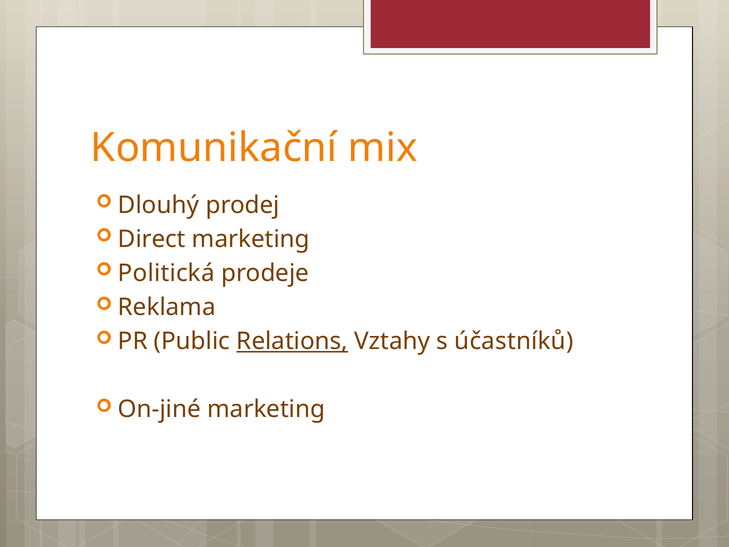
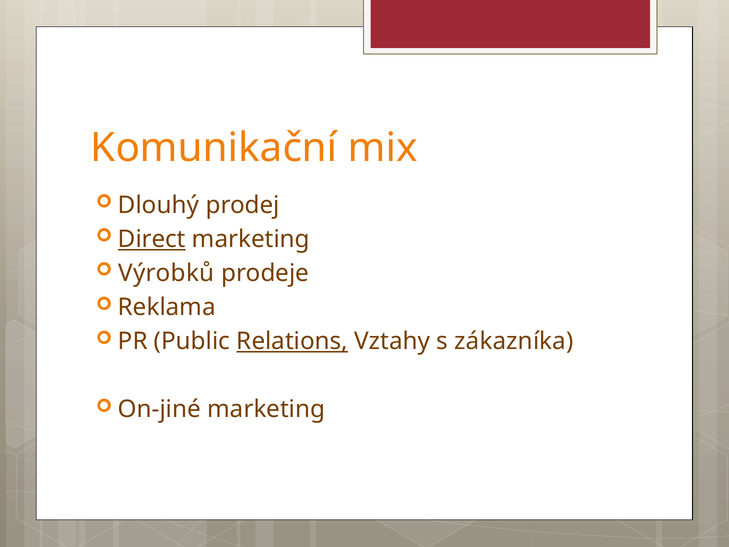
Direct underline: none -> present
Politická: Politická -> Výrobků
účastníků: účastníků -> zákazníka
